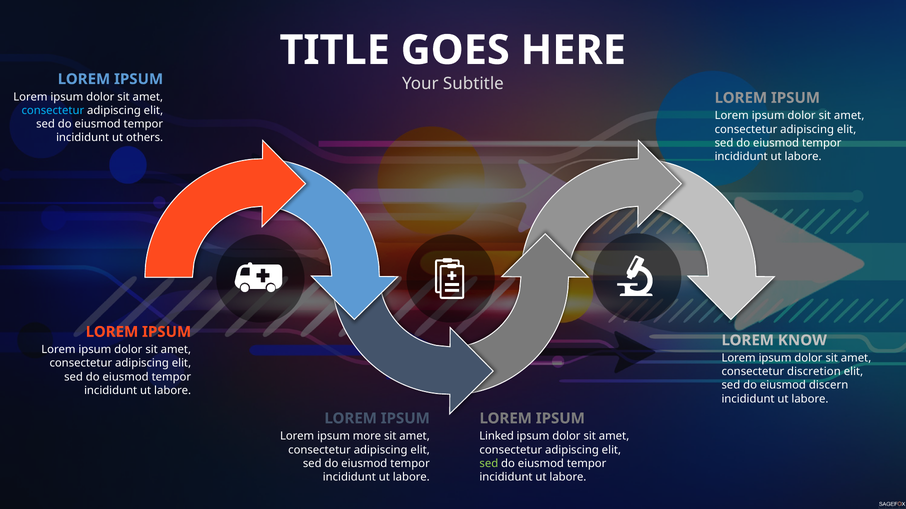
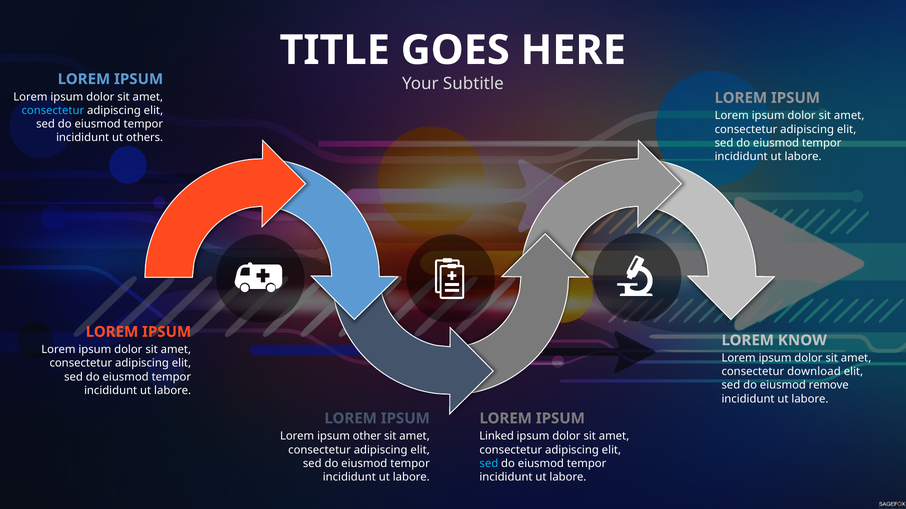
discretion: discretion -> download
discern: discern -> remove
more: more -> other
sed at (489, 464) colour: light green -> light blue
